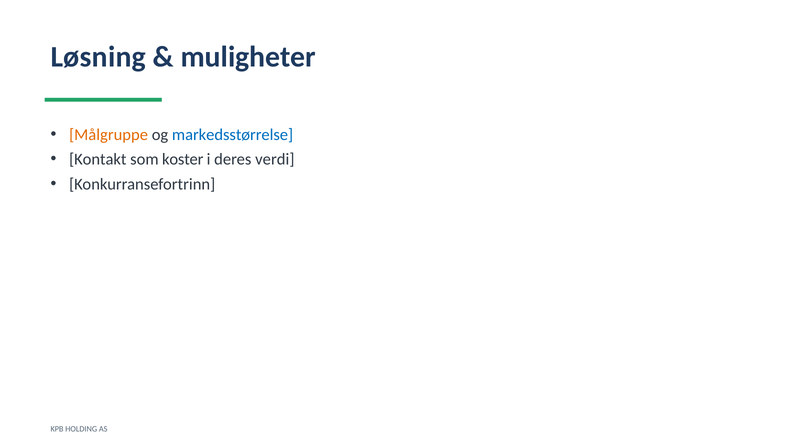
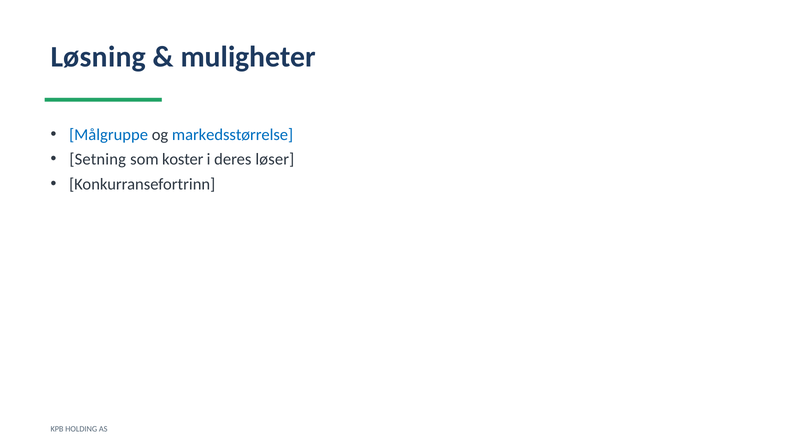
Målgruppe colour: orange -> blue
Kontakt: Kontakt -> Setning
verdi: verdi -> løser
